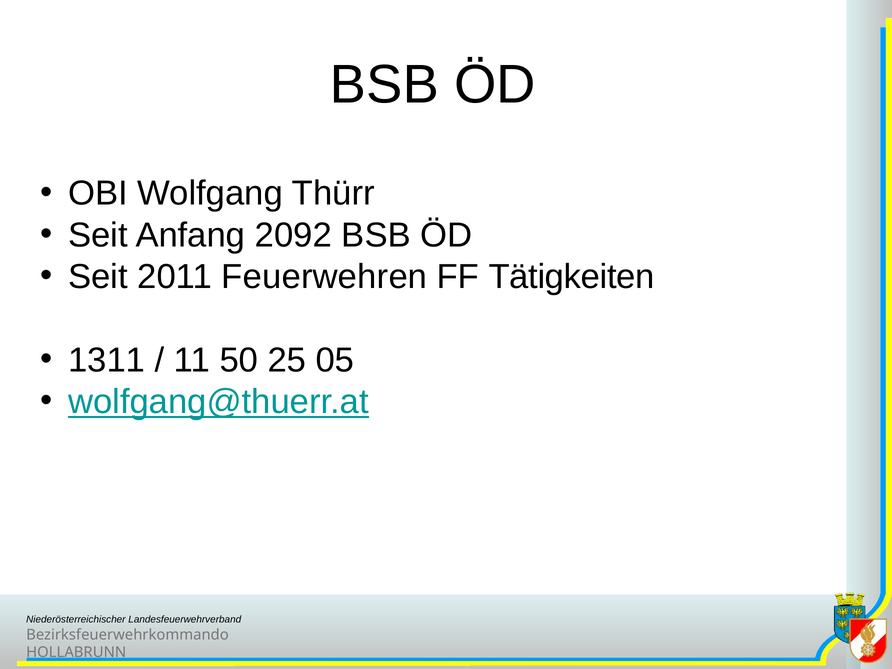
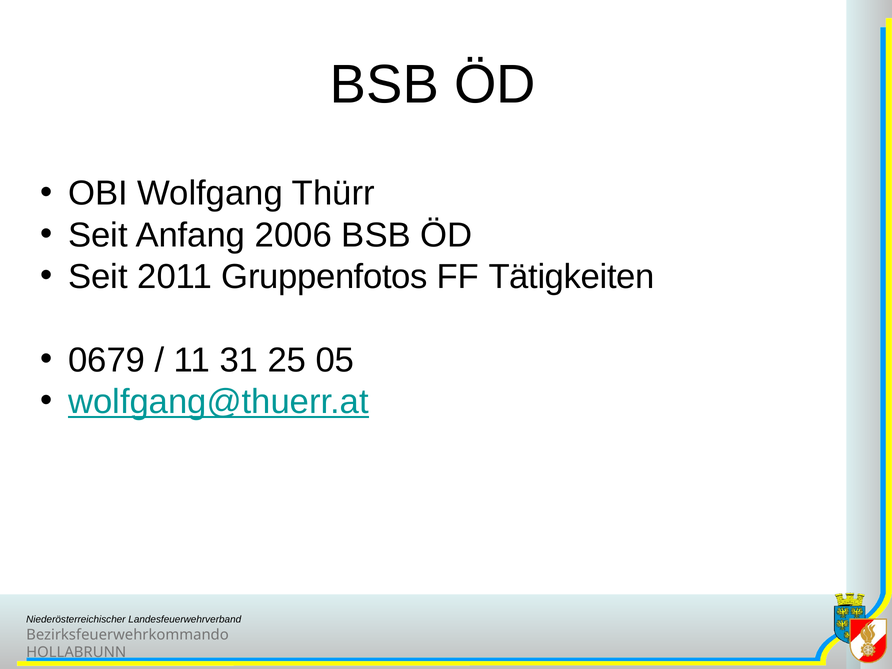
2092: 2092 -> 2006
Feuerwehren: Feuerwehren -> Gruppenfotos
1311: 1311 -> 0679
50: 50 -> 31
